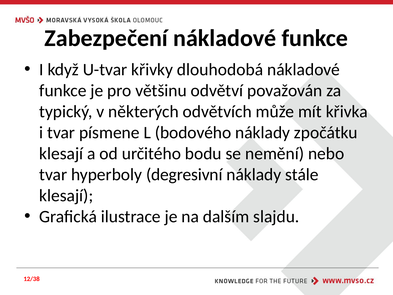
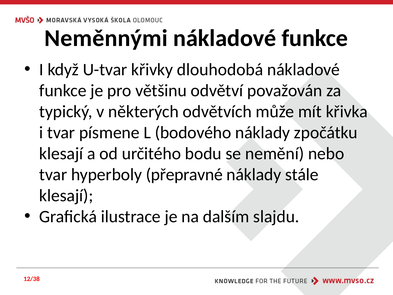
Zabezpečení: Zabezpečení -> Neměnnými
degresivní: degresivní -> přepravné
